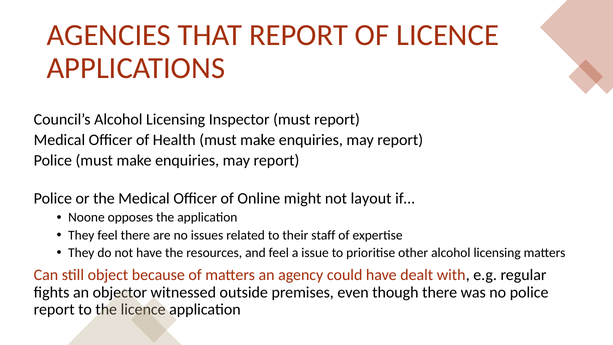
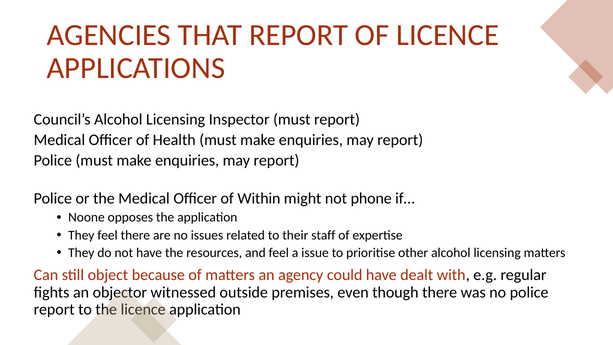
Online: Online -> Within
layout: layout -> phone
